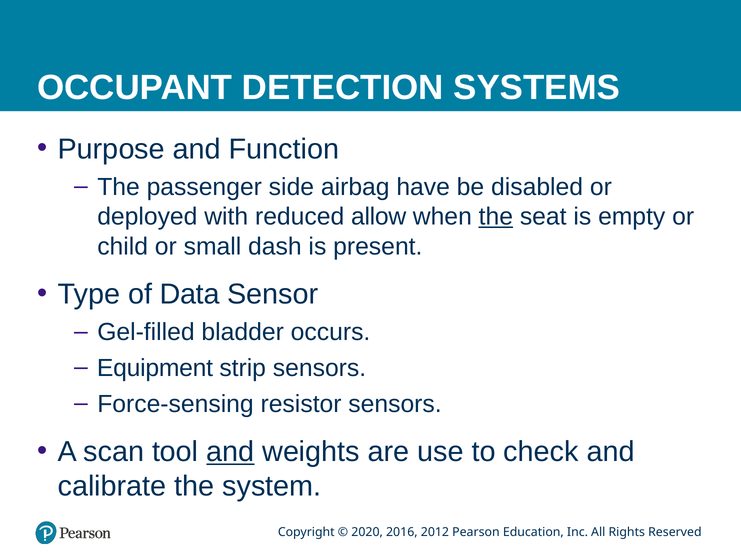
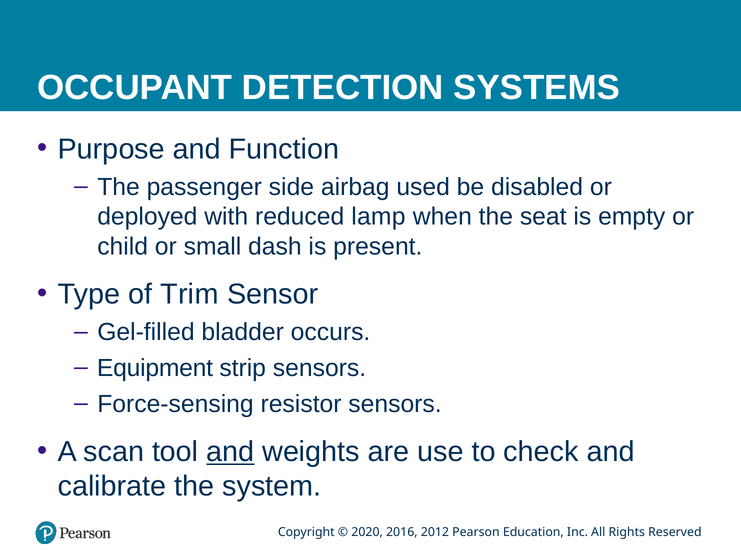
have: have -> used
allow: allow -> lamp
the at (496, 217) underline: present -> none
Data: Data -> Trim
